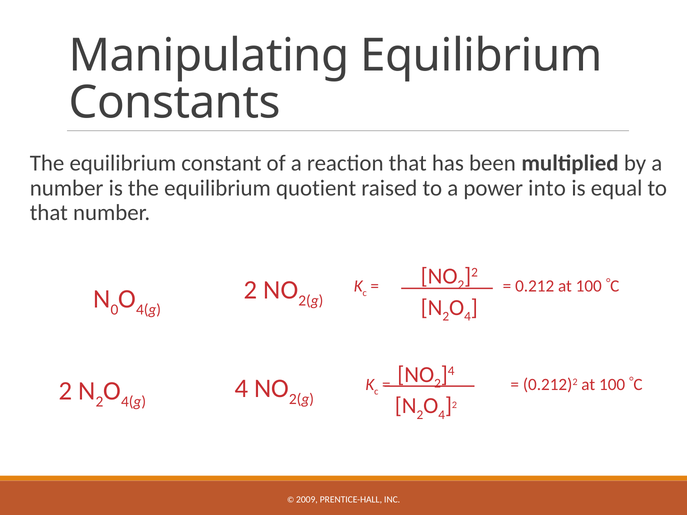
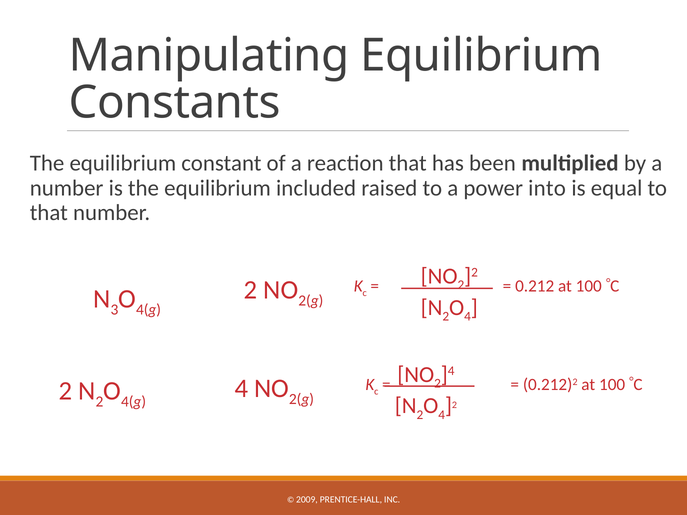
quotient: quotient -> included
0: 0 -> 3
